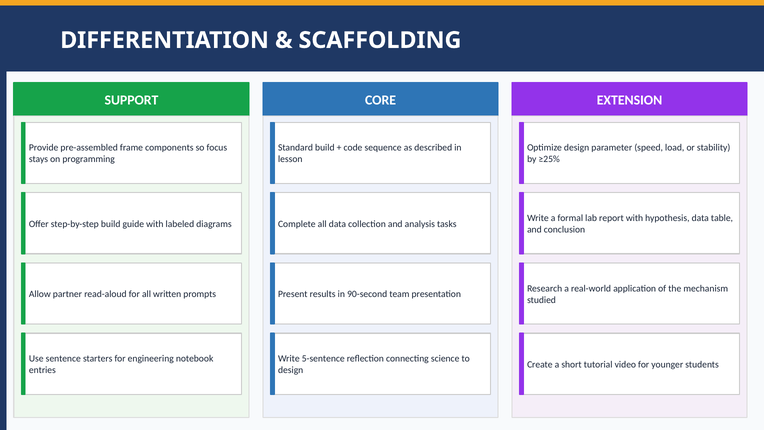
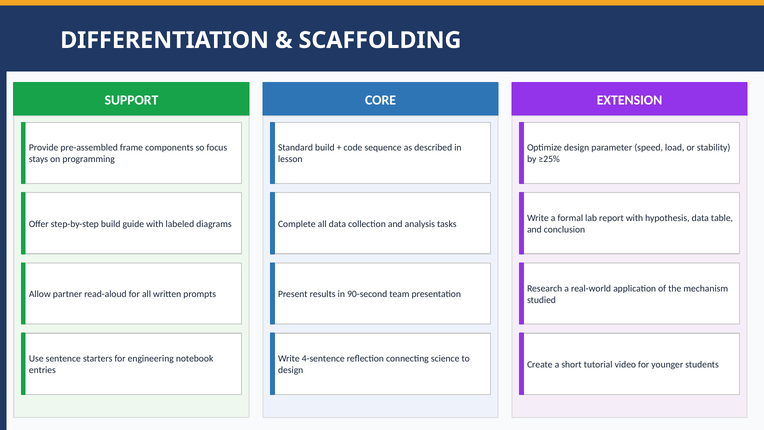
5-sentence: 5-sentence -> 4-sentence
